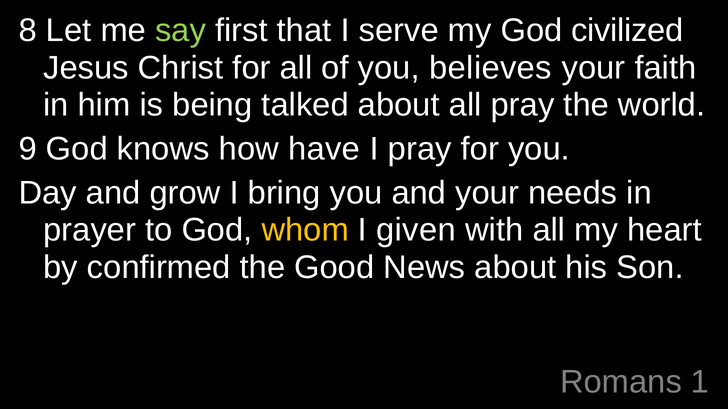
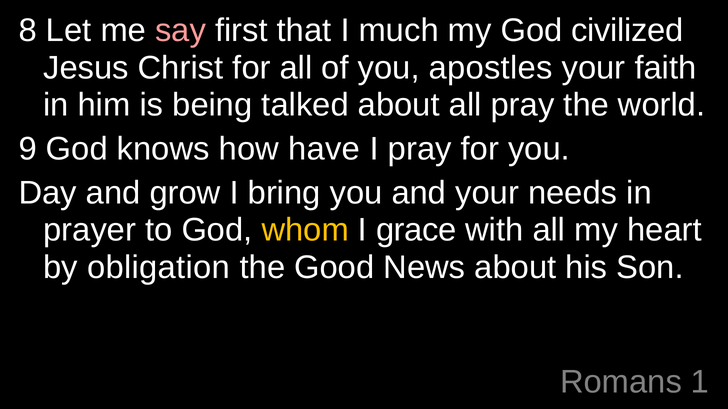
say colour: light green -> pink
serve: serve -> much
believes: believes -> apostles
given: given -> grace
confirmed: confirmed -> obligation
